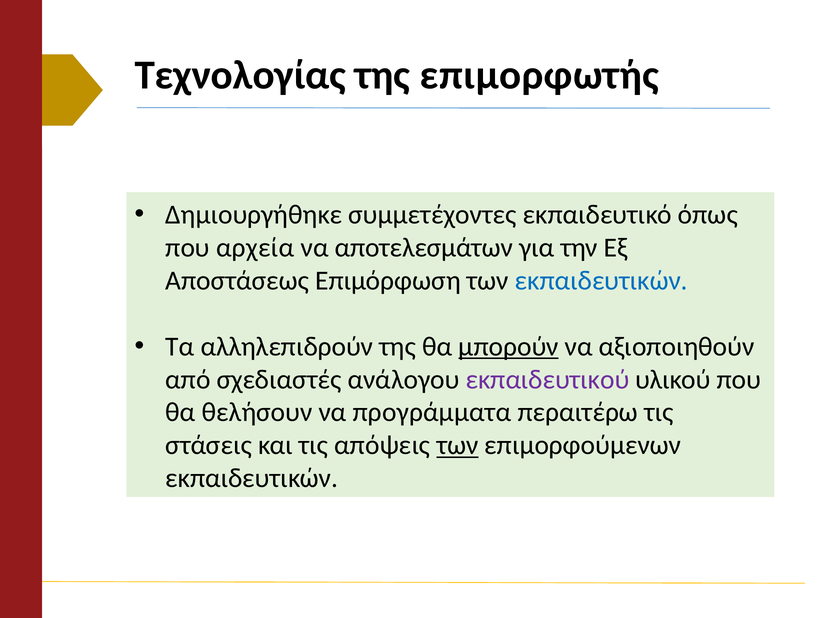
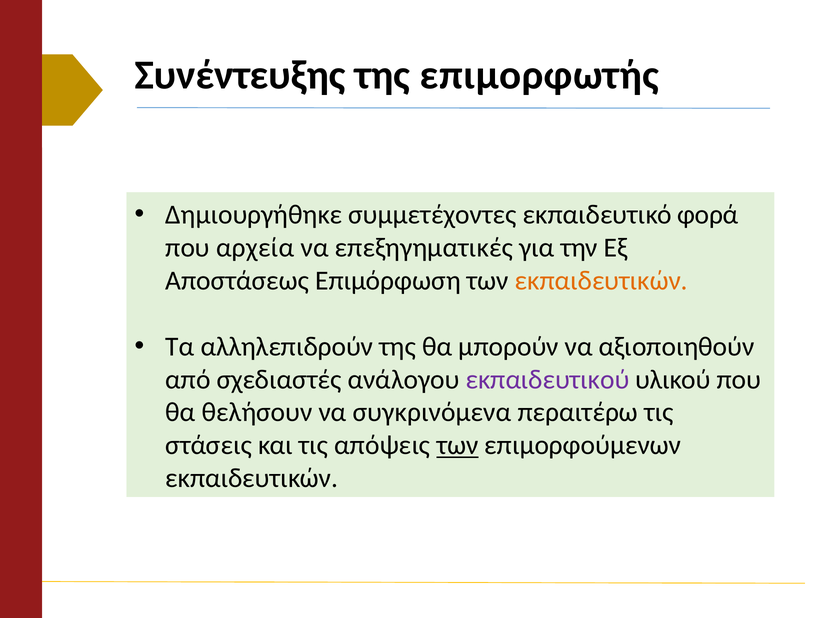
Τεχνολογίας: Τεχνολογίας -> Συνέντευξης
όπως: όπως -> φορά
αποτελεσμάτων: αποτελεσμάτων -> επεξηγηματικές
εκπαιδευτικών at (601, 280) colour: blue -> orange
μπορούν underline: present -> none
προγράμματα: προγράμματα -> συγκρινόμενα
